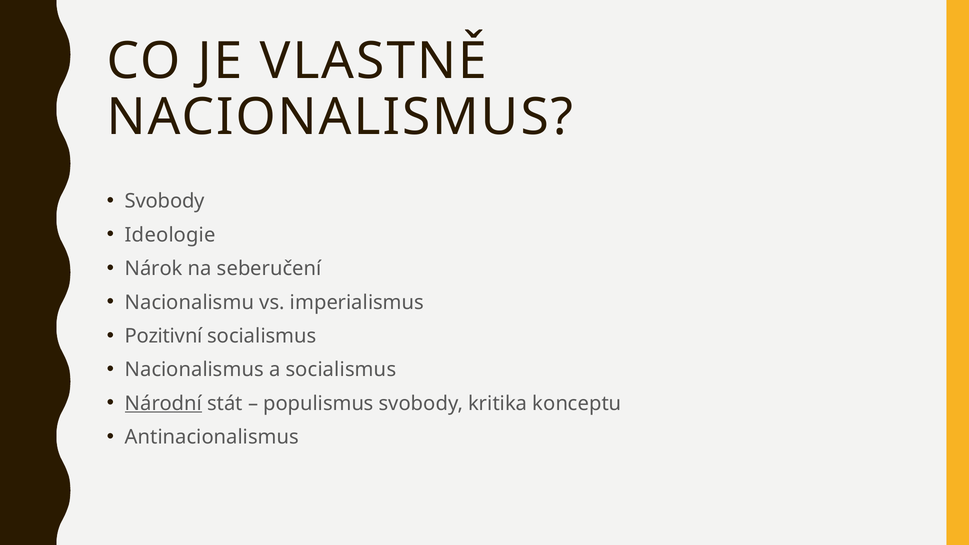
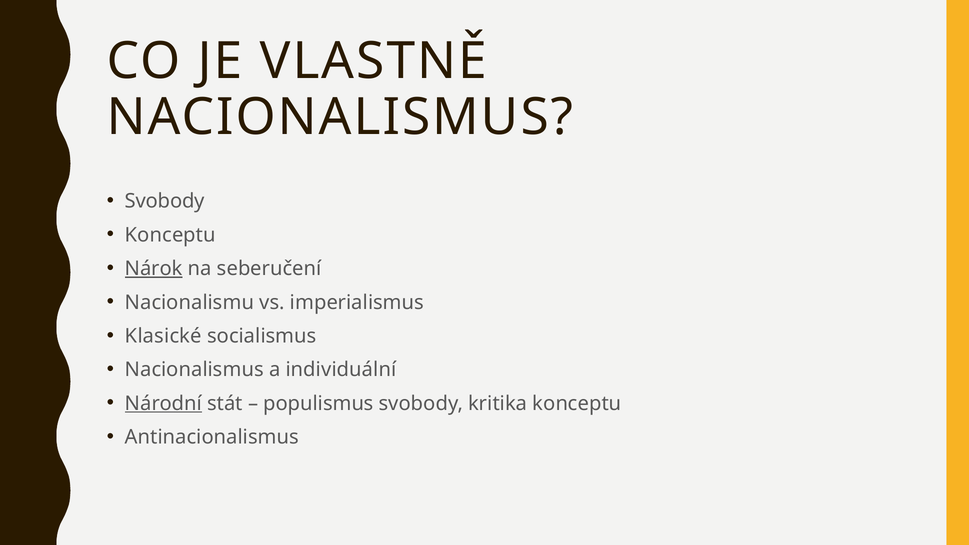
Ideologie at (170, 235): Ideologie -> Konceptu
Nárok underline: none -> present
Pozitivní: Pozitivní -> Klasické
a socialismus: socialismus -> individuální
